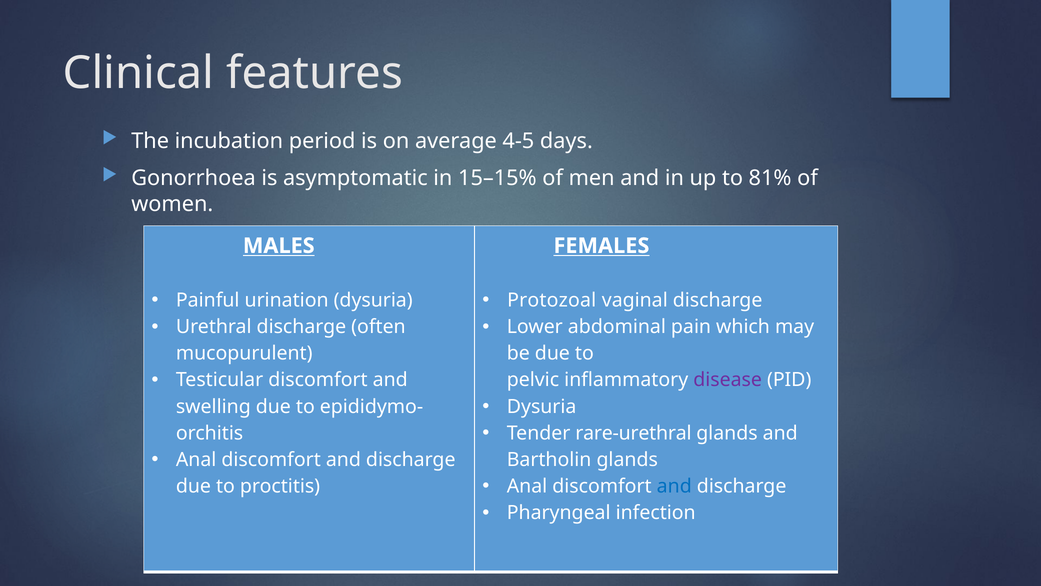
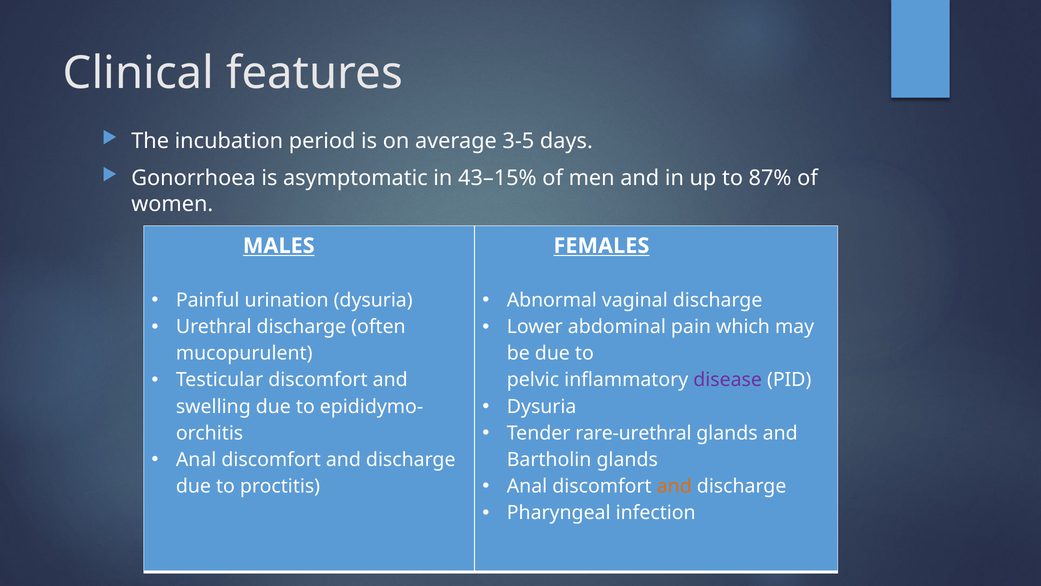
4-5: 4-5 -> 3-5
15–15%: 15–15% -> 43–15%
81%: 81% -> 87%
Protozoal: Protozoal -> Abnormal
and at (674, 486) colour: blue -> orange
